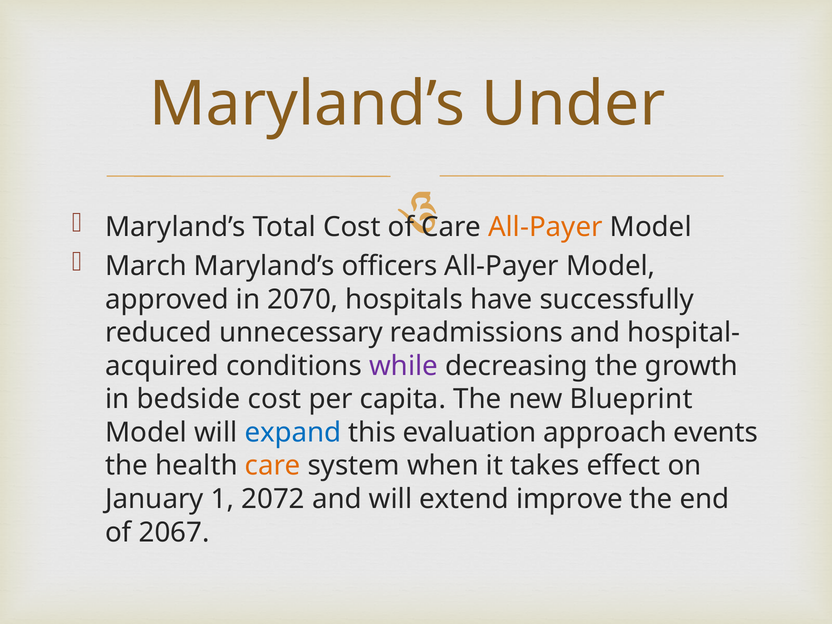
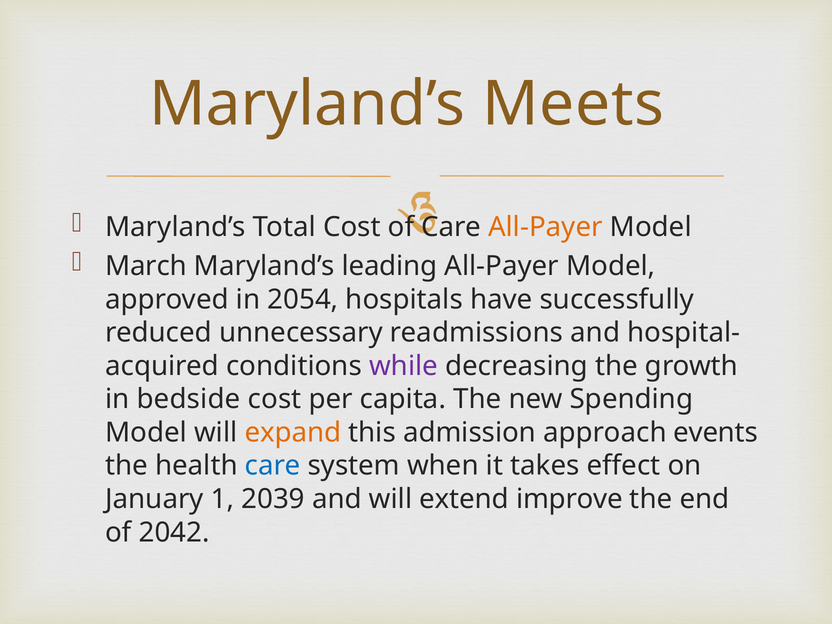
Under: Under -> Meets
officers: officers -> leading
2070: 2070 -> 2054
Blueprint: Blueprint -> Spending
expand colour: blue -> orange
evaluation: evaluation -> admission
care at (273, 466) colour: orange -> blue
2072: 2072 -> 2039
2067: 2067 -> 2042
